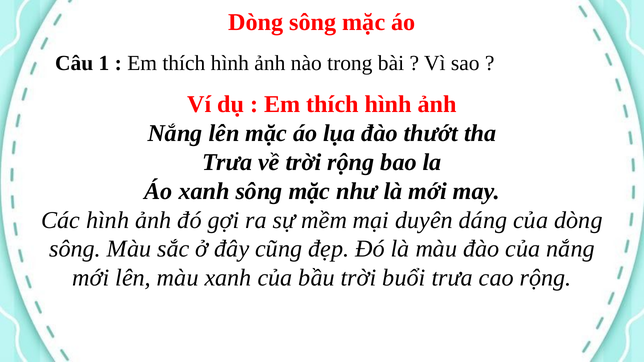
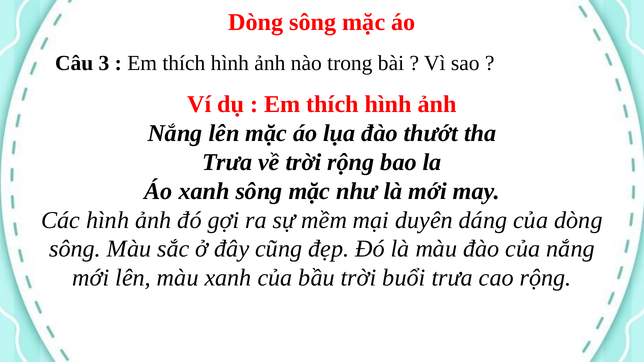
1: 1 -> 3
